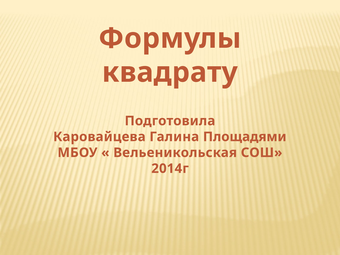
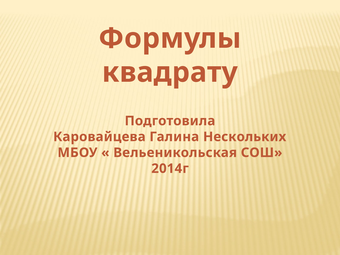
Площадями: Площадями -> Нескольких
